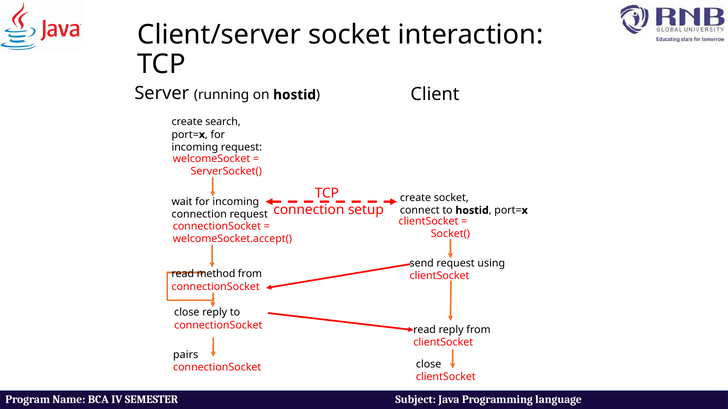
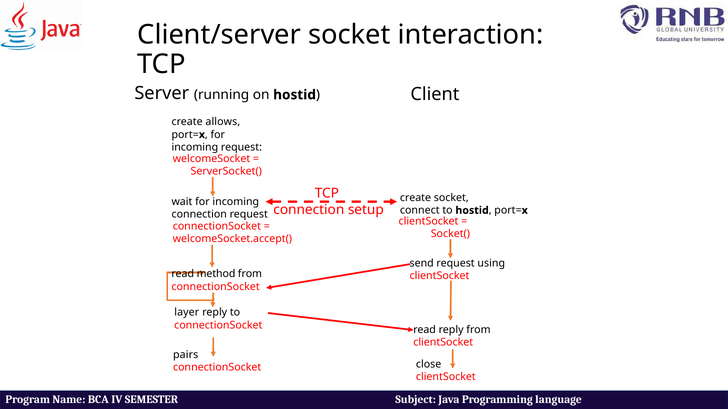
search: search -> allows
close at (187, 313): close -> layer
